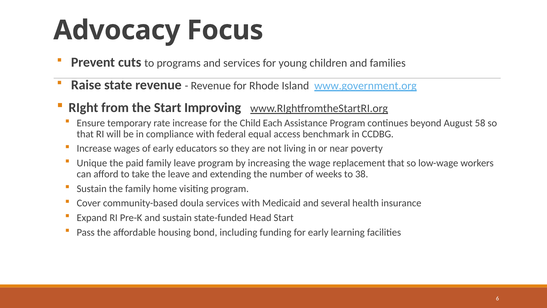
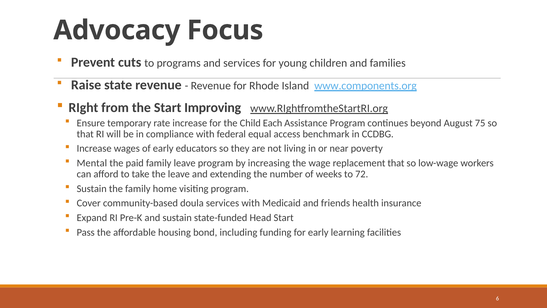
www.government.org: www.government.org -> www.components.org
58: 58 -> 75
Unique: Unique -> Mental
38: 38 -> 72
several: several -> friends
